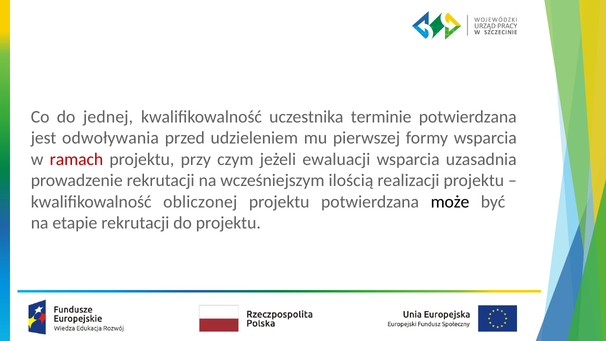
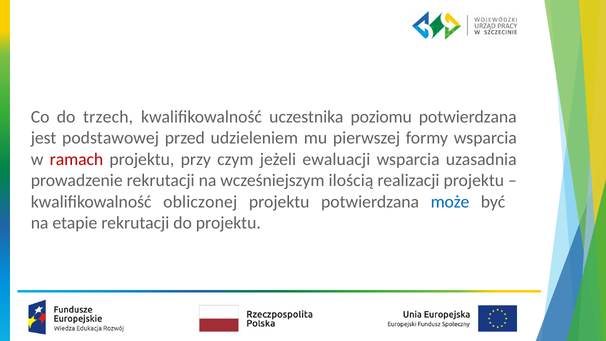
jednej: jednej -> trzech
terminie: terminie -> poziomu
odwoływania: odwoływania -> podstawowej
może colour: black -> blue
